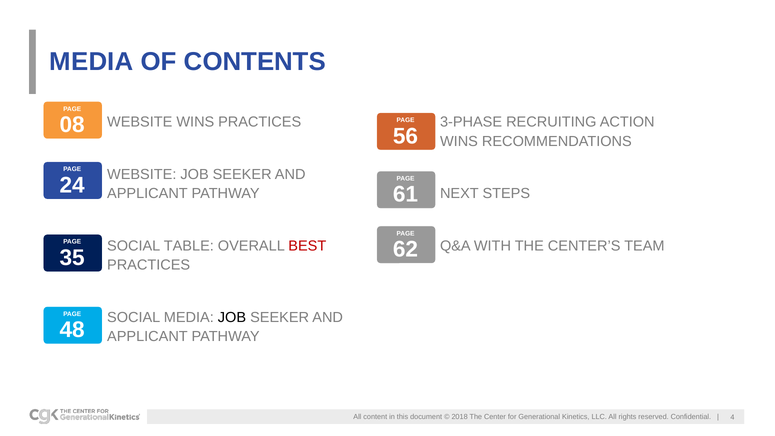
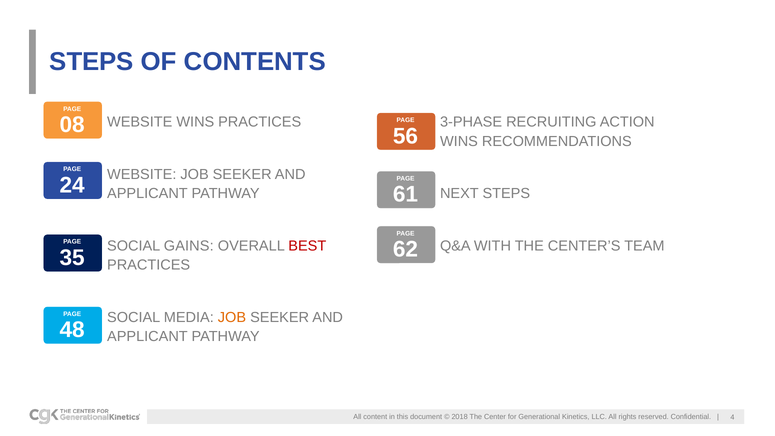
MEDIA at (91, 62): MEDIA -> STEPS
TABLE: TABLE -> GAINS
JOB at (232, 317) colour: black -> orange
